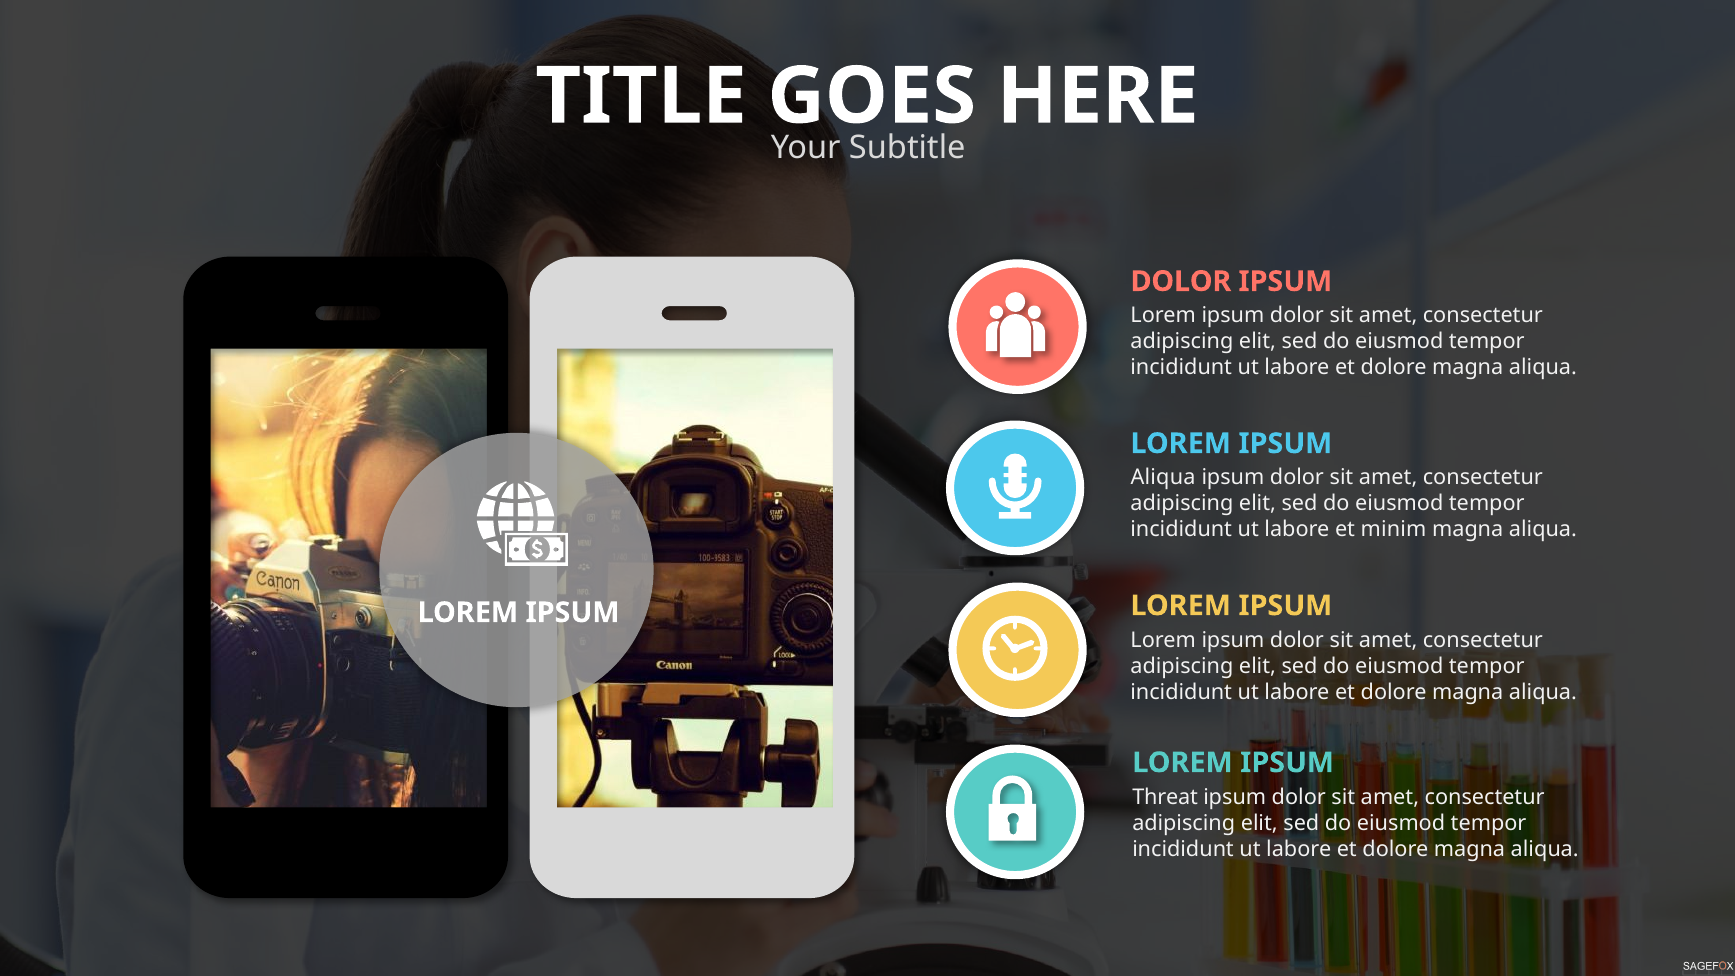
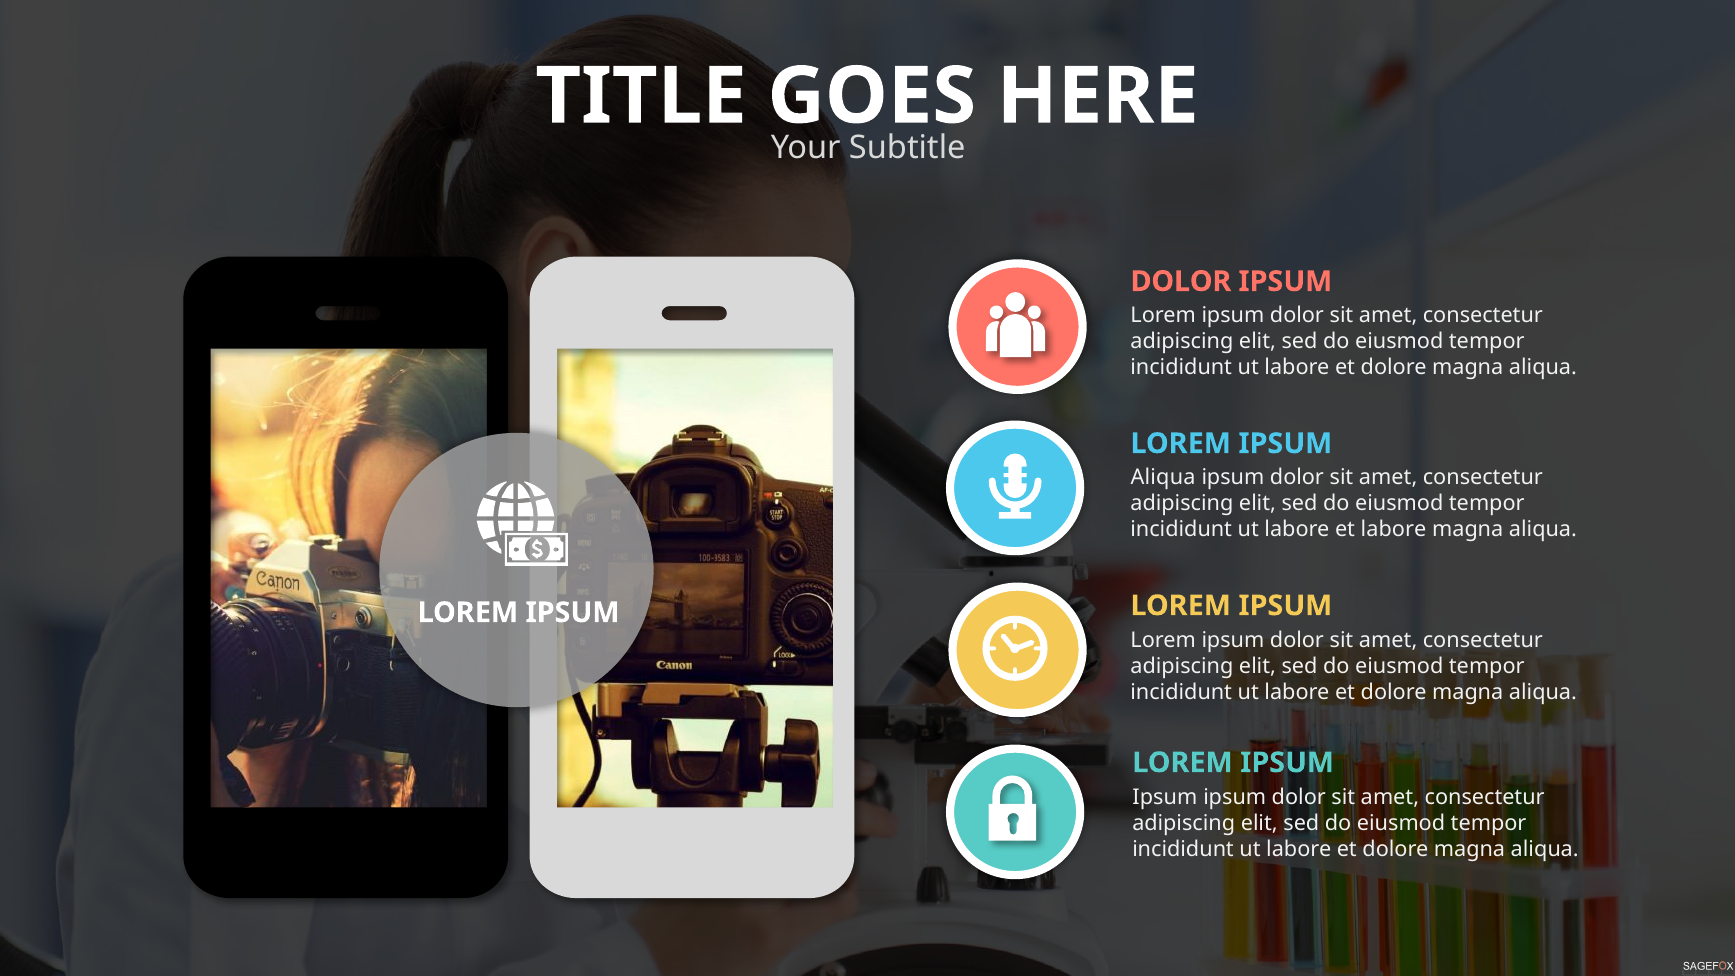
et minim: minim -> labore
Threat at (1165, 797): Threat -> Ipsum
